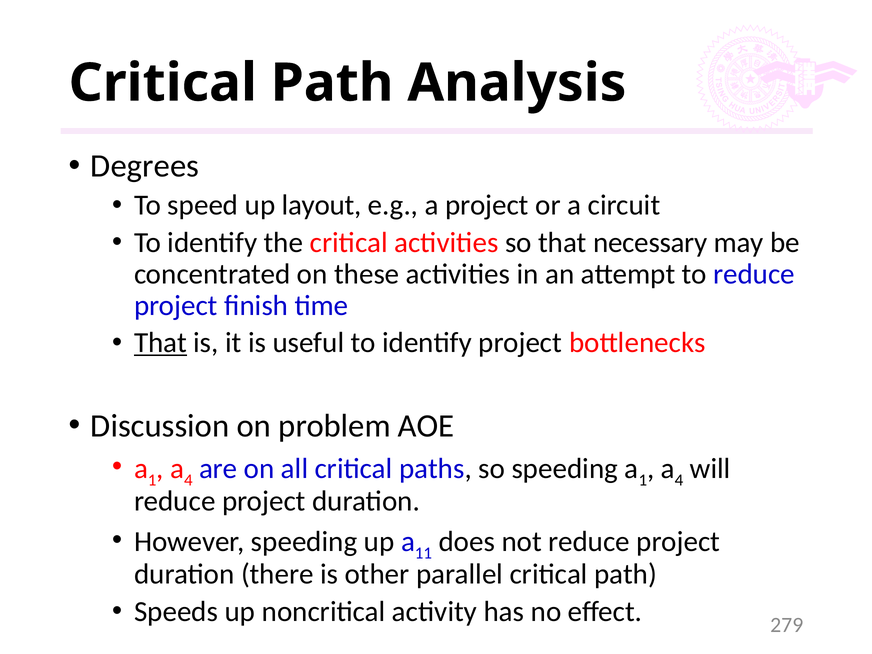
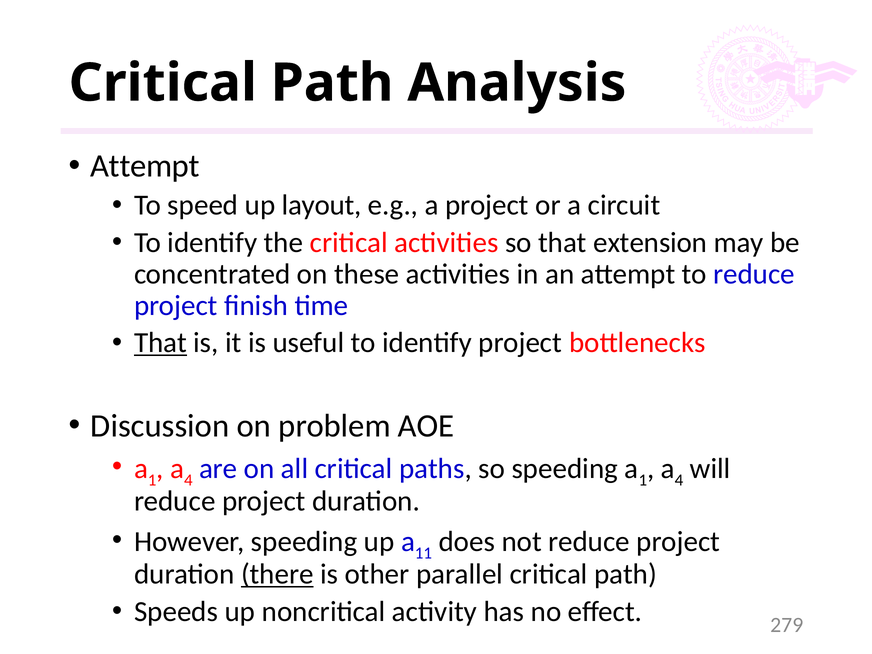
Degrees at (145, 166): Degrees -> Attempt
necessary: necessary -> extension
there underline: none -> present
